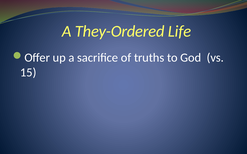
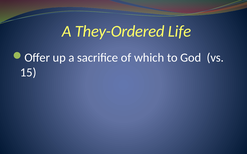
truths: truths -> which
